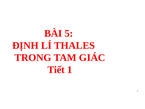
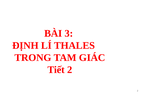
5: 5 -> 3
Tiết 1: 1 -> 2
